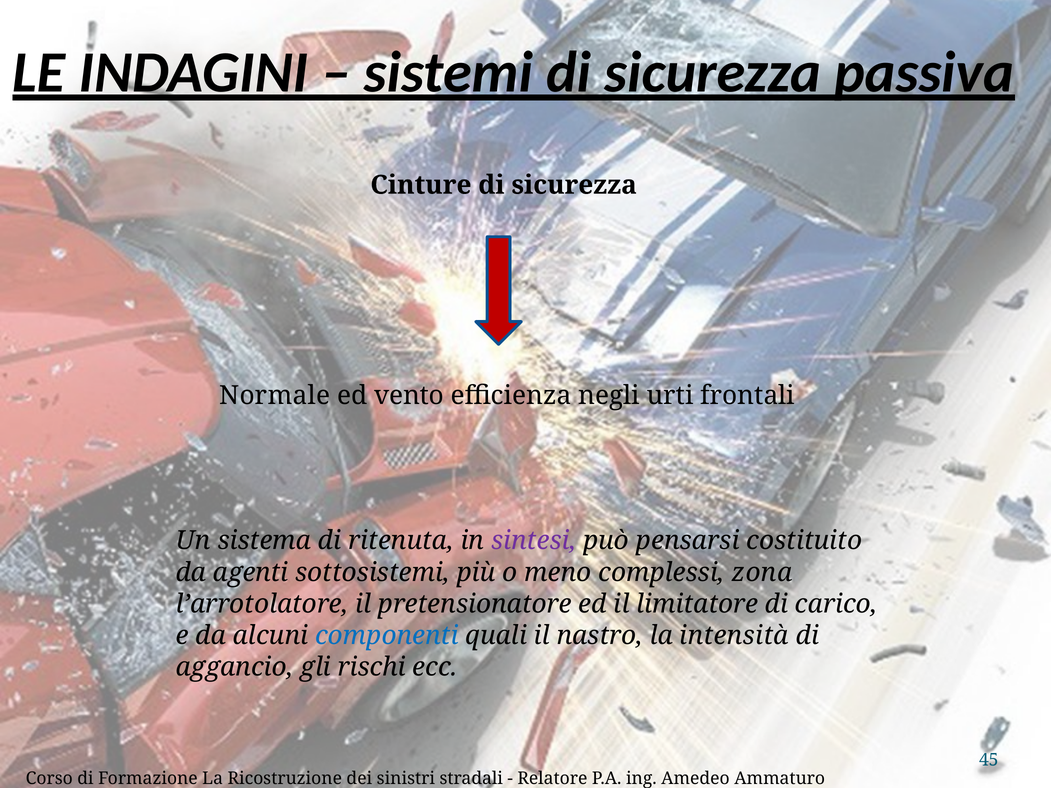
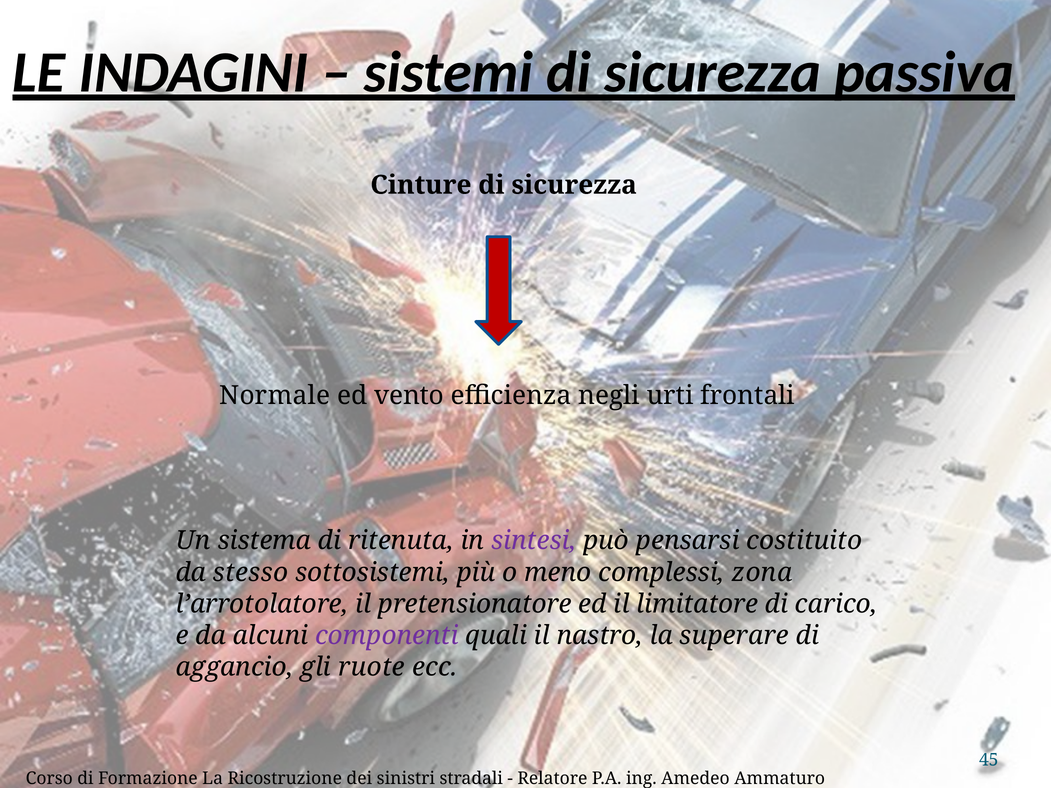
agenti: agenti -> stesso
componenti colour: blue -> purple
intensità: intensità -> superare
rischi: rischi -> ruote
